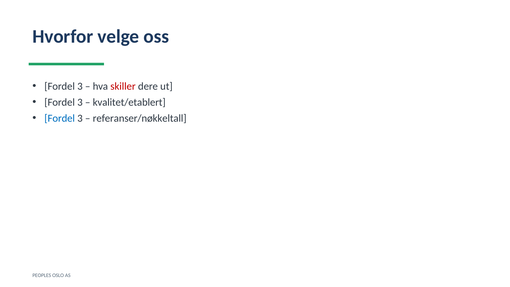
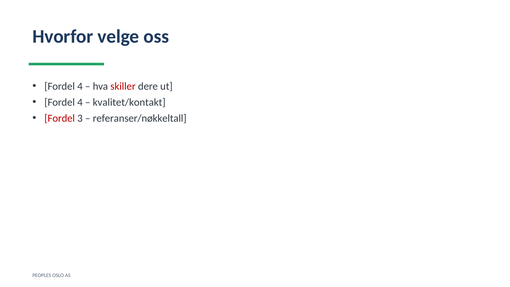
3 at (80, 86): 3 -> 4
3 at (80, 102): 3 -> 4
kvalitet/etablert: kvalitet/etablert -> kvalitet/kontakt
Fordel at (60, 118) colour: blue -> red
